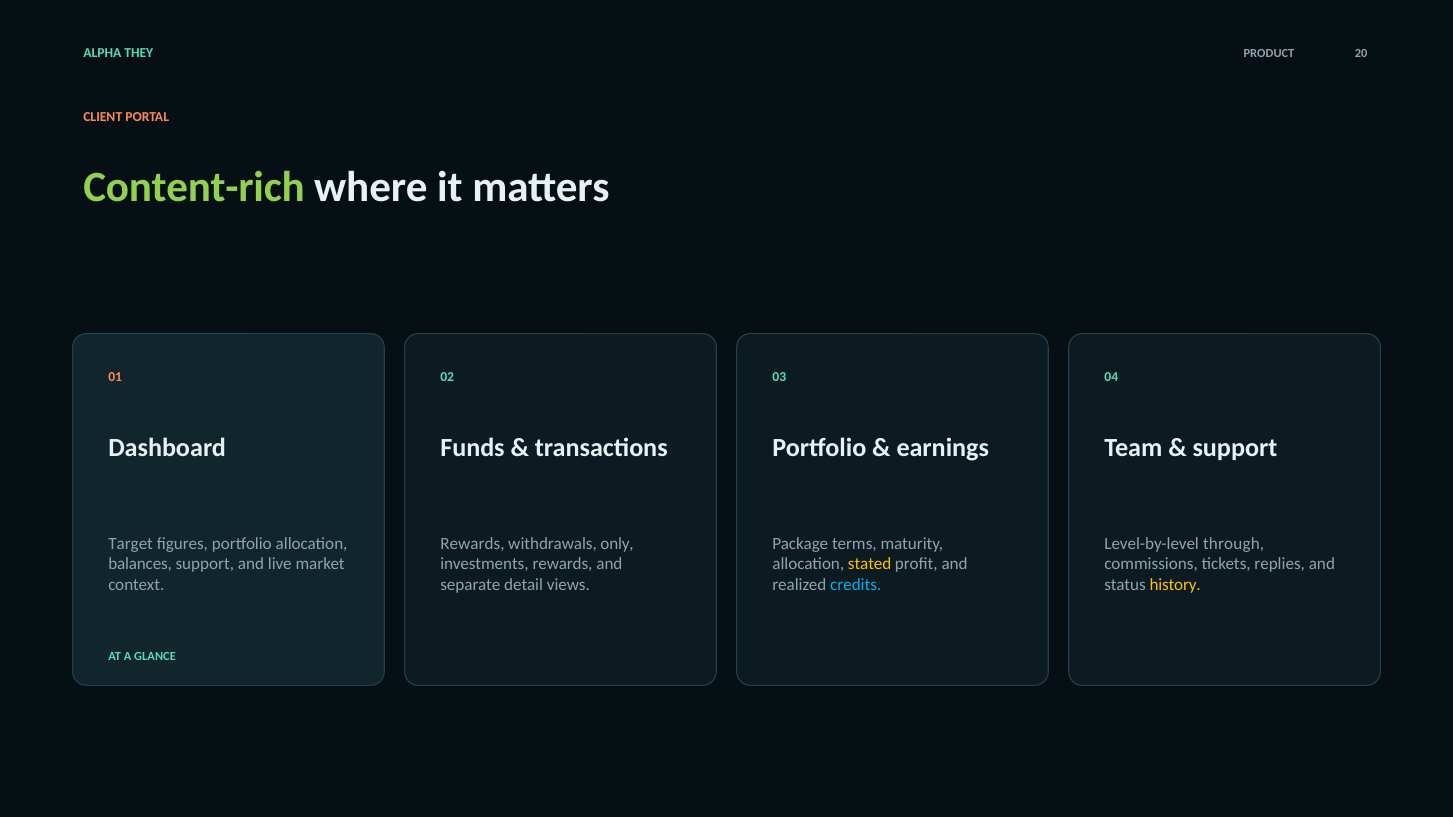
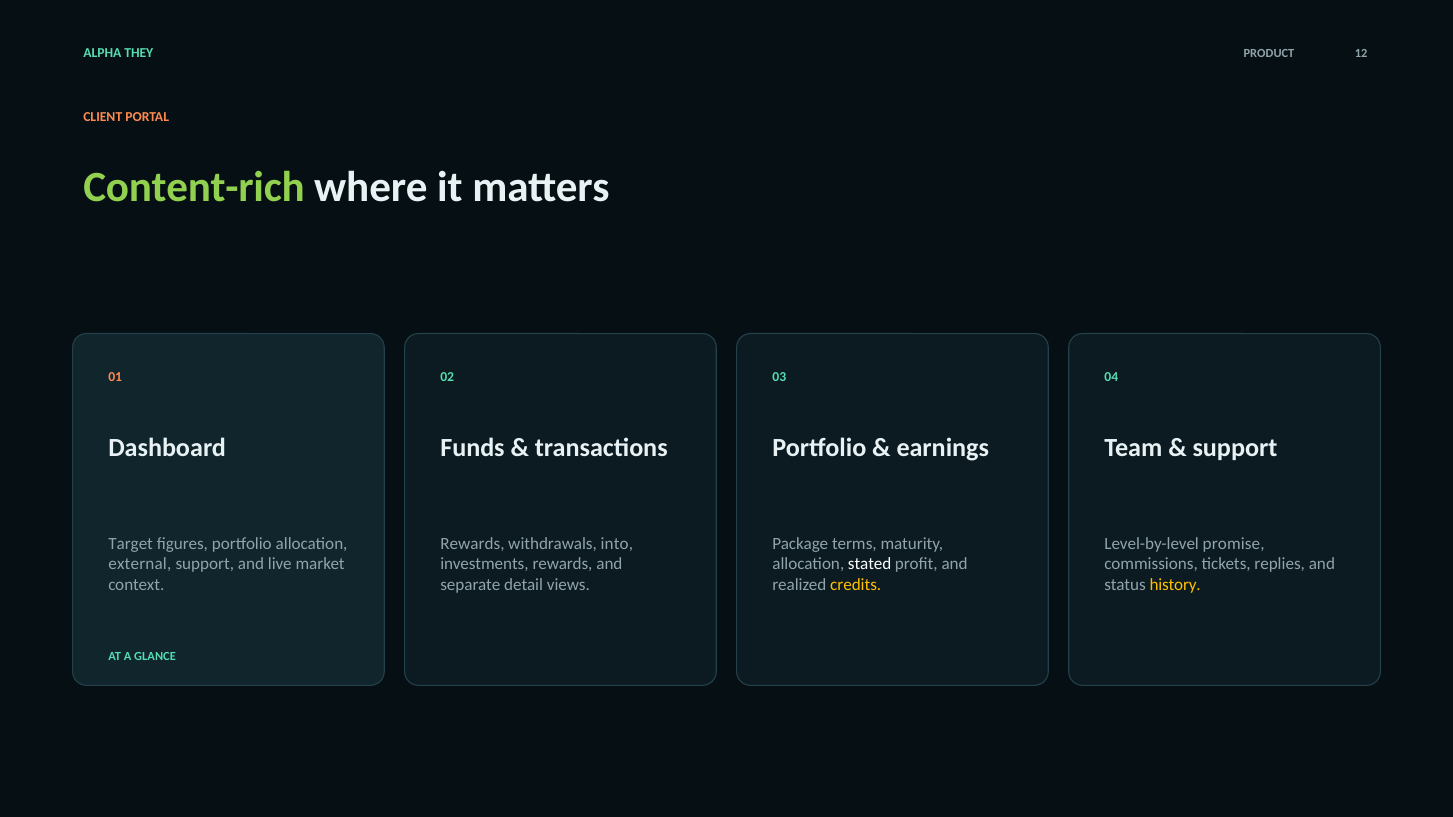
20: 20 -> 12
only: only -> into
through: through -> promise
balances: balances -> external
stated colour: yellow -> white
credits colour: light blue -> yellow
